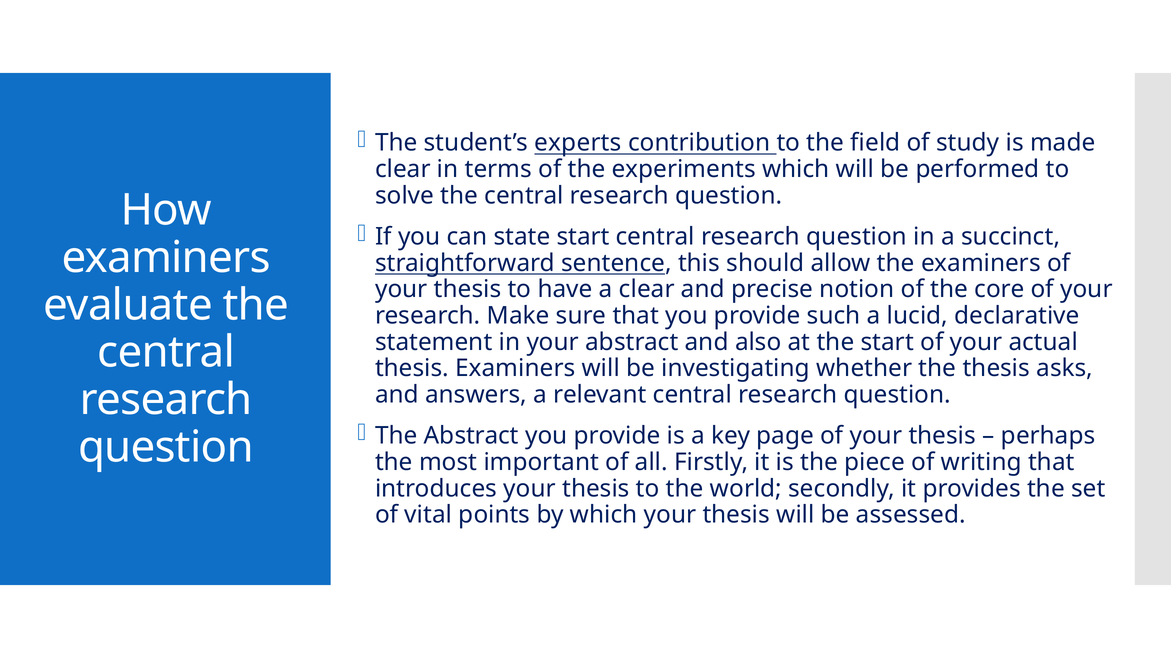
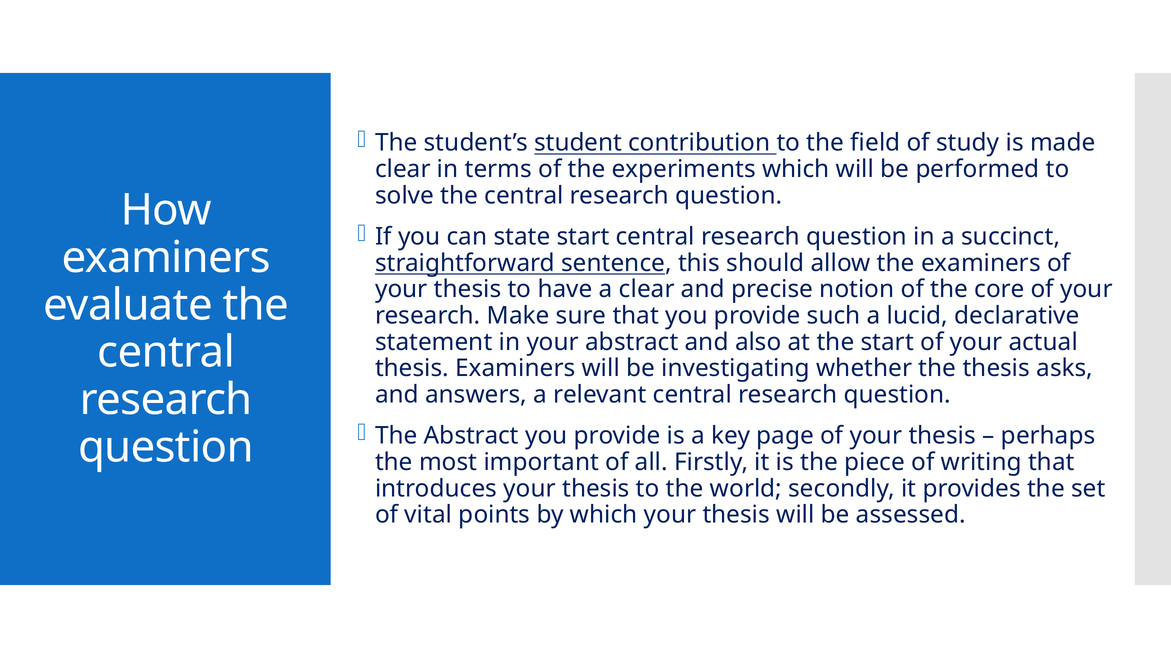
experts: experts -> student
